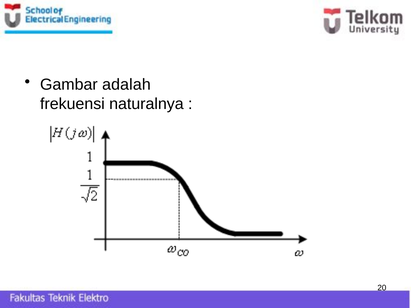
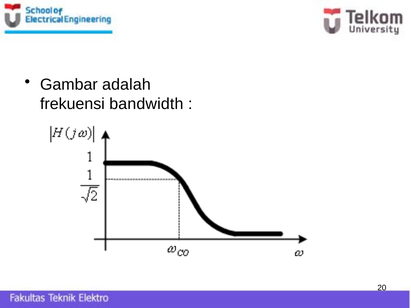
naturalnya: naturalnya -> bandwidth
